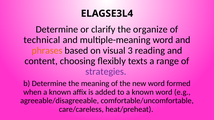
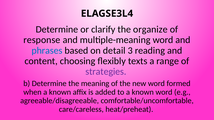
technical: technical -> response
phrases colour: orange -> blue
visual: visual -> detail
